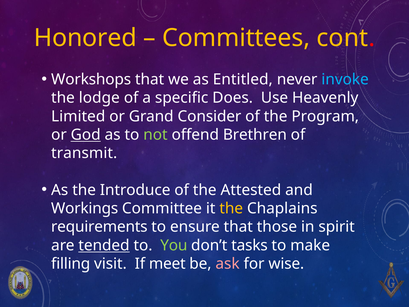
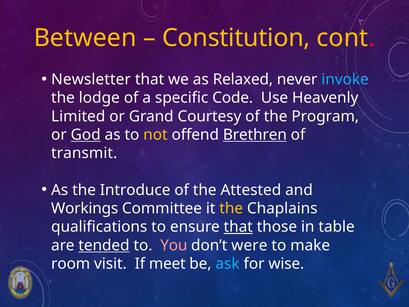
Honored: Honored -> Between
Committees: Committees -> Constitution
Workshops: Workshops -> Newsletter
Entitled: Entitled -> Relaxed
Does: Does -> Code
Consider: Consider -> Courtesy
not colour: light green -> yellow
Brethren underline: none -> present
requirements: requirements -> qualifications
that at (238, 227) underline: none -> present
spirit: spirit -> table
You colour: light green -> pink
tasks: tasks -> were
filling: filling -> room
ask colour: pink -> light blue
